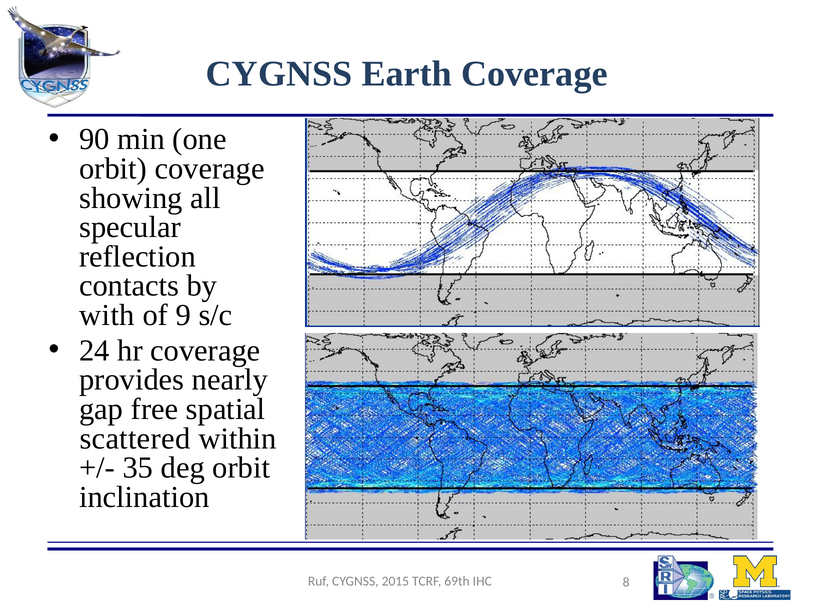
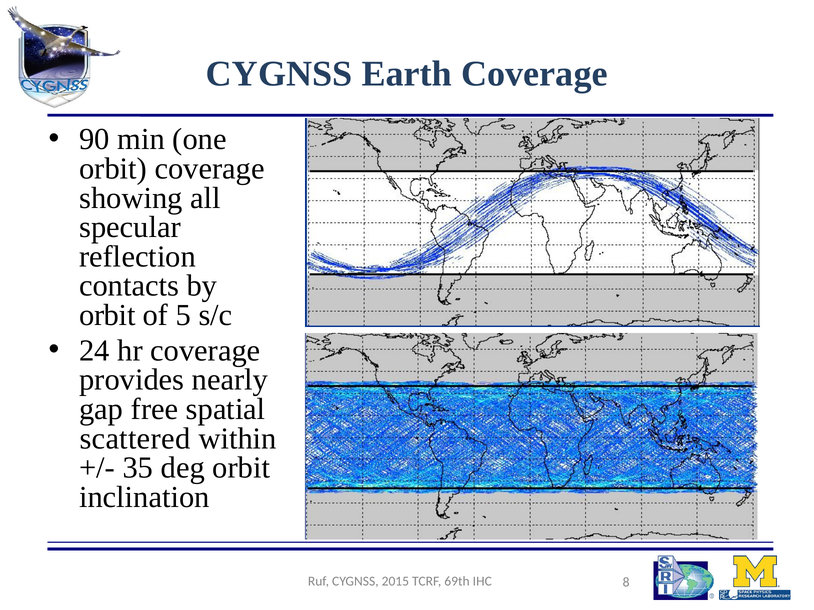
with at (107, 315): with -> orbit
9: 9 -> 5
